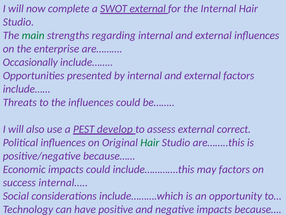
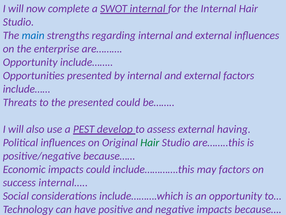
SWOT external: external -> internal
main colour: green -> blue
Occasionally at (30, 62): Occasionally -> Opportunity
the influences: influences -> presented
correct: correct -> having
